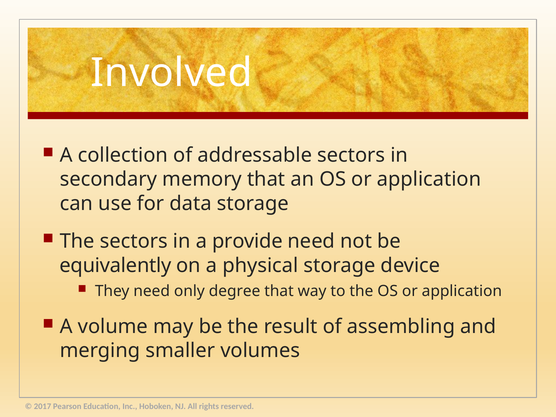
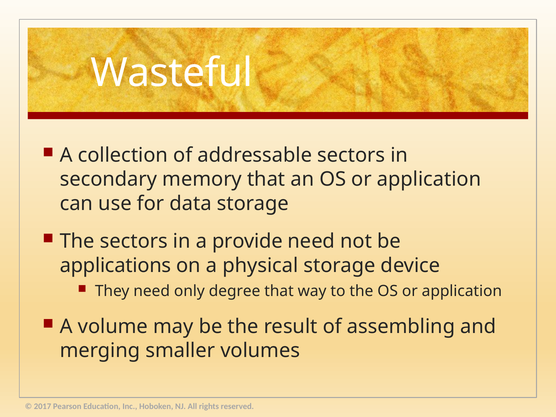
Involved: Involved -> Wasteful
equivalently: equivalently -> applications
